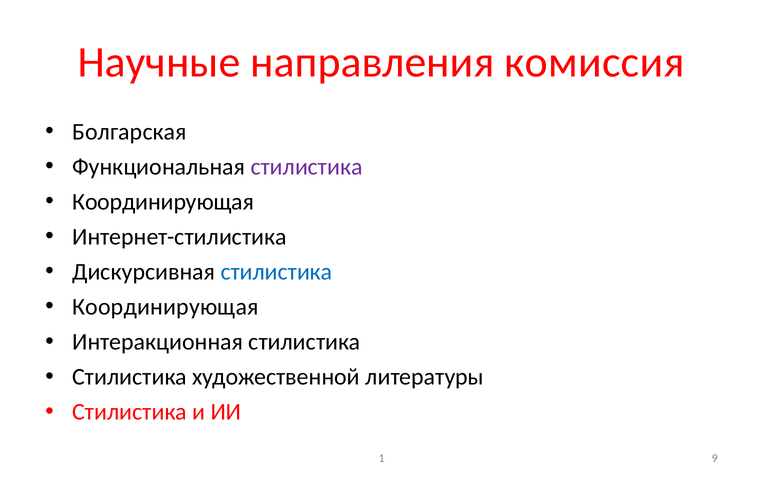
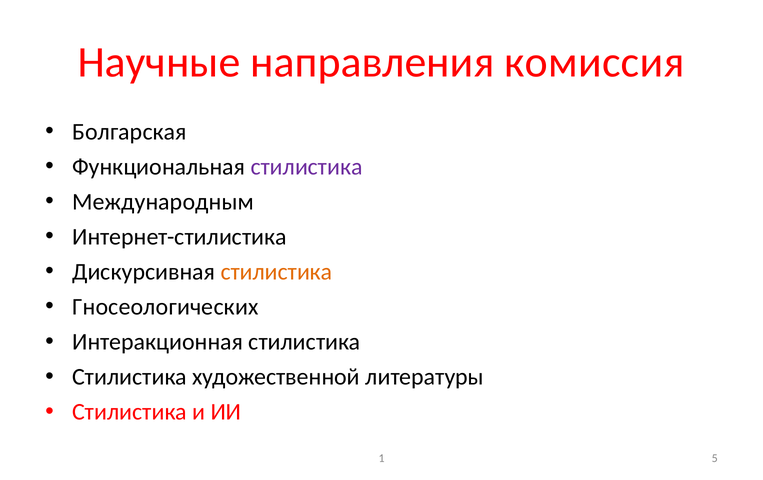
Координирующая at (163, 202): Координирующая -> Международным
стилистика at (277, 272) colour: blue -> orange
Координирующая at (165, 307): Координирующая -> Гносеологических
9: 9 -> 5
